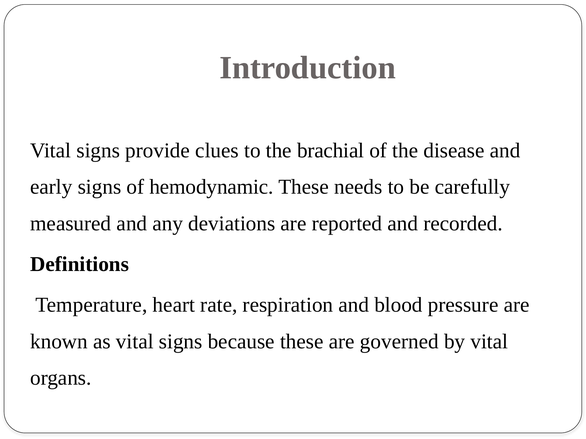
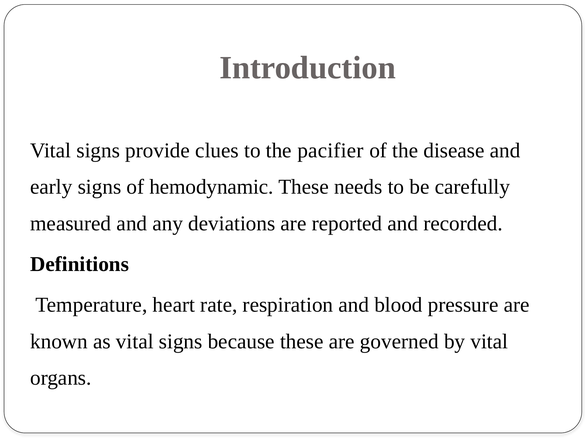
brachial: brachial -> pacifier
